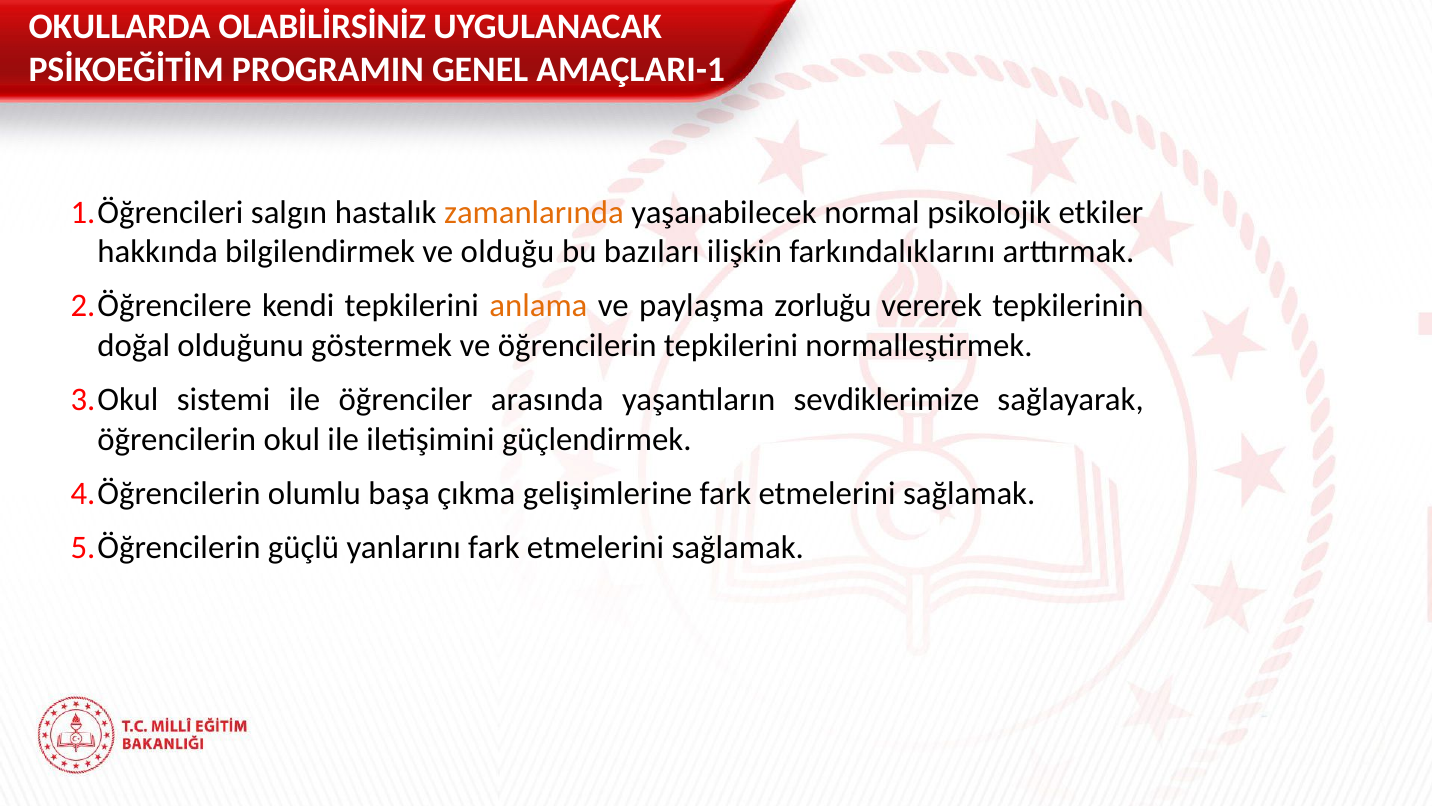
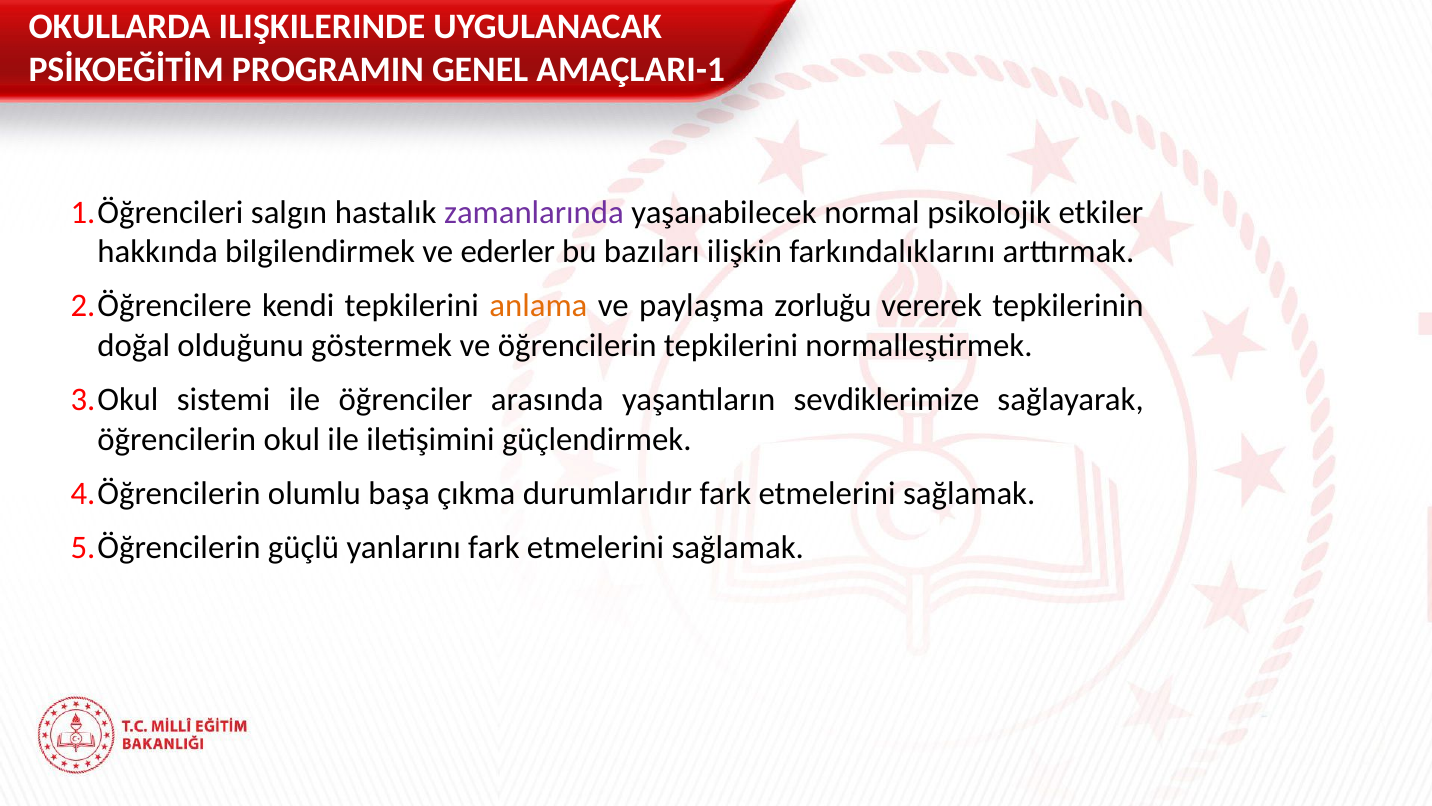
OLABİLİRSİNİZ: OLABİLİRSİNİZ -> ILIŞKILERINDE
zamanlarında colour: orange -> purple
olduğu: olduğu -> ederler
gelişimlerine: gelişimlerine -> durumlarıdır
